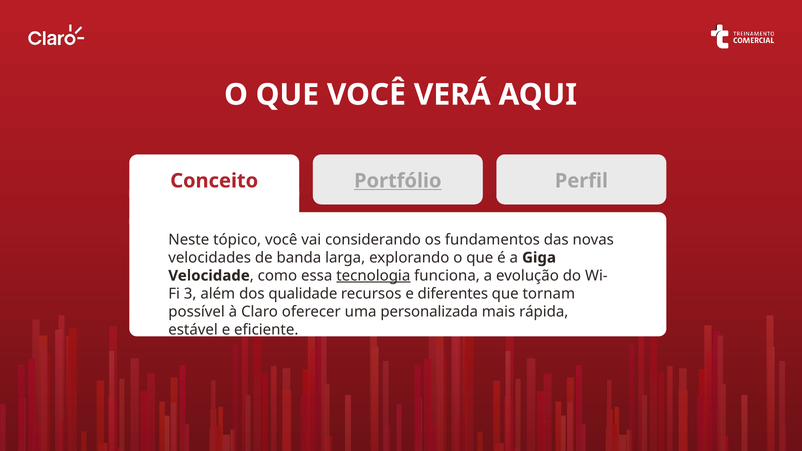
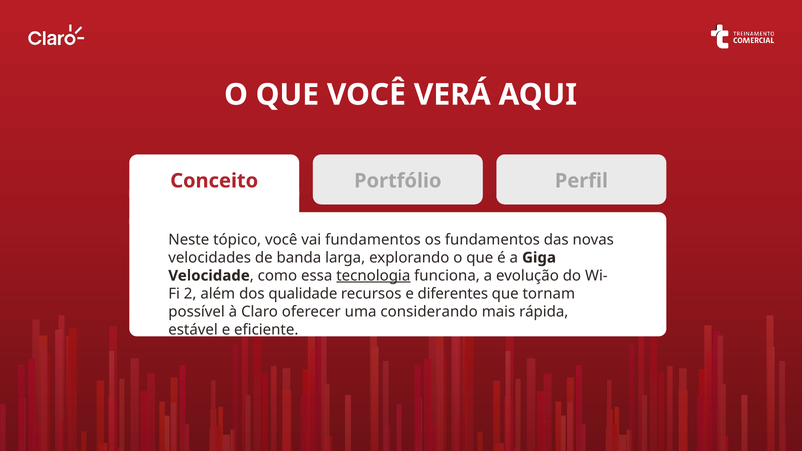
Portfólio underline: present -> none
vai considerando: considerando -> fundamentos
3: 3 -> 2
personalizada: personalizada -> considerando
